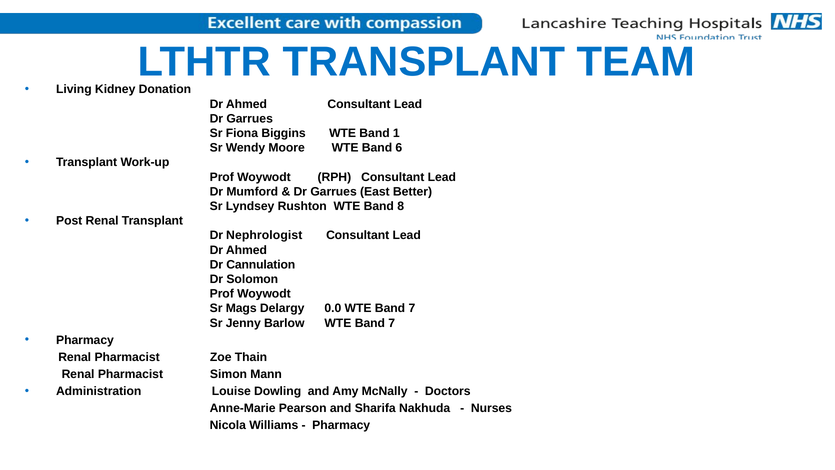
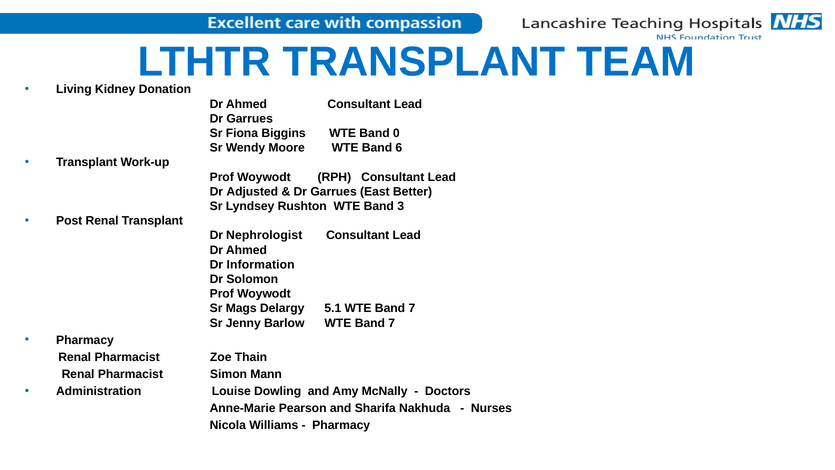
1: 1 -> 0
Mumford: Mumford -> Adjusted
8: 8 -> 3
Cannulation: Cannulation -> Information
0.0: 0.0 -> 5.1
